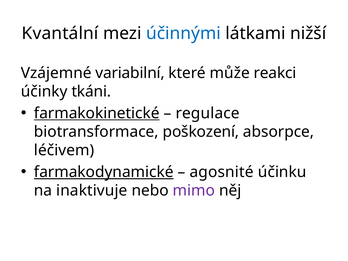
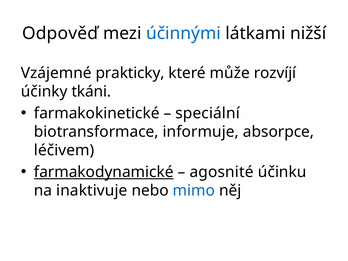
Kvantální: Kvantální -> Odpověď
variabilní: variabilní -> prakticky
reakci: reakci -> rozvíjí
farmakokinetické underline: present -> none
regulace: regulace -> speciální
poškození: poškození -> informuje
mimo colour: purple -> blue
